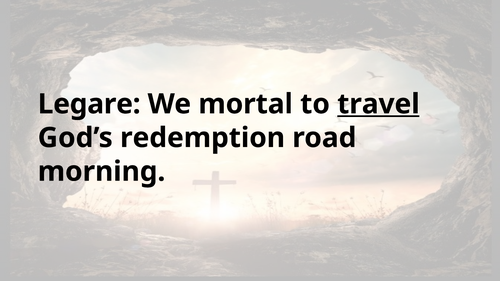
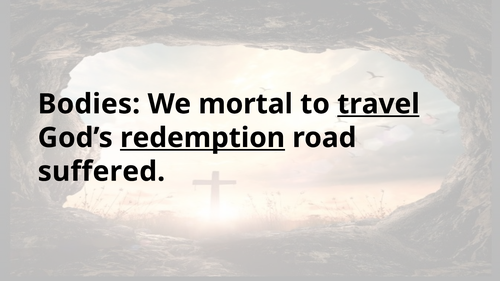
Legare: Legare -> Bodies
redemption underline: none -> present
morning: morning -> suffered
